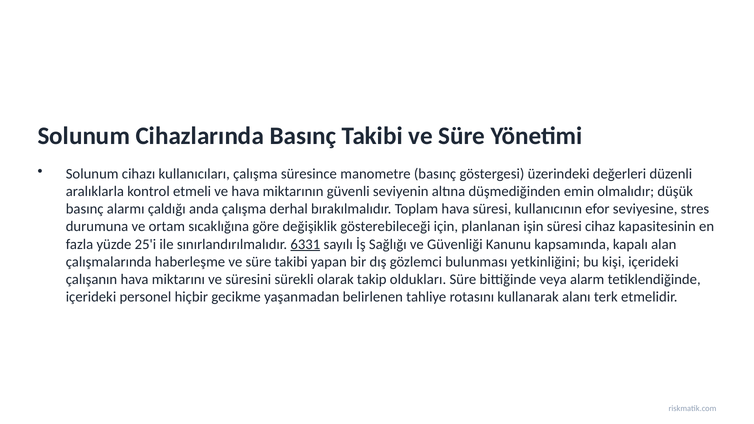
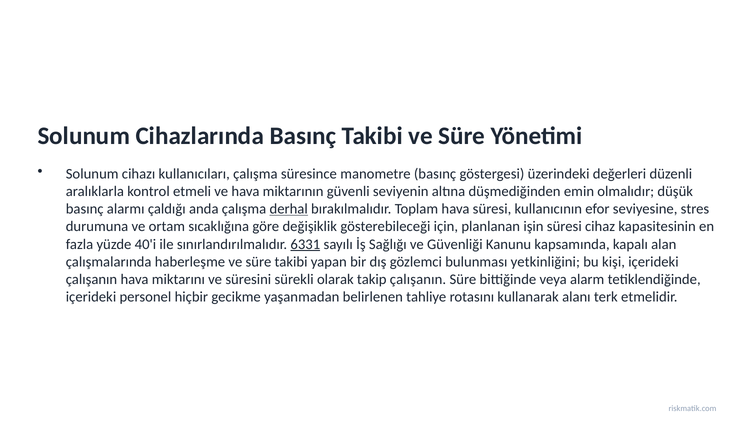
derhal underline: none -> present
25'i: 25'i -> 40'i
takip oldukları: oldukları -> çalışanın
